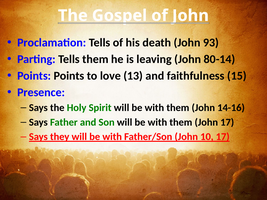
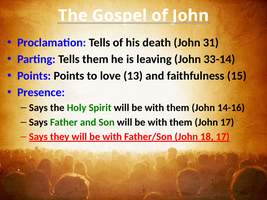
93: 93 -> 31
80-14: 80-14 -> 33-14
10: 10 -> 18
